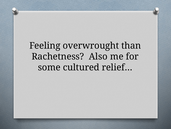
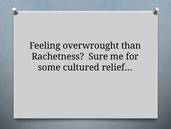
Also: Also -> Sure
